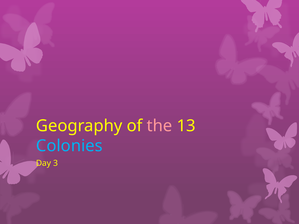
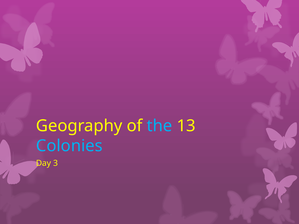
the colour: pink -> light blue
